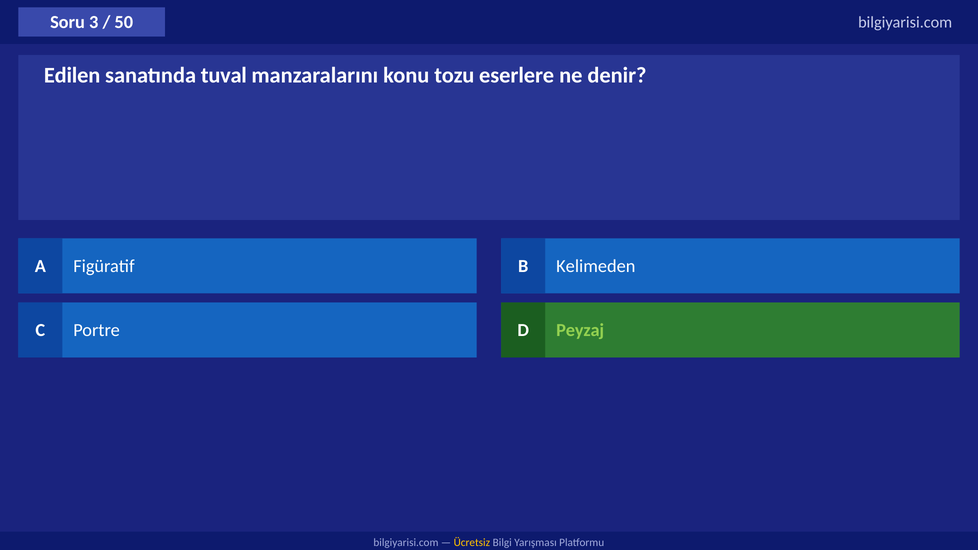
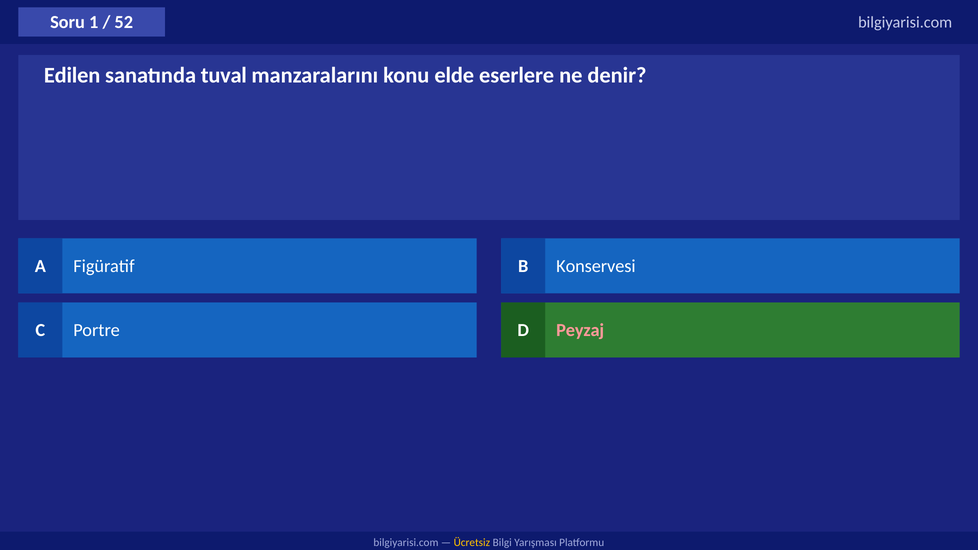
3: 3 -> 1
50: 50 -> 52
tozu: tozu -> elde
Kelimeden: Kelimeden -> Konservesi
Peyzaj colour: light green -> pink
